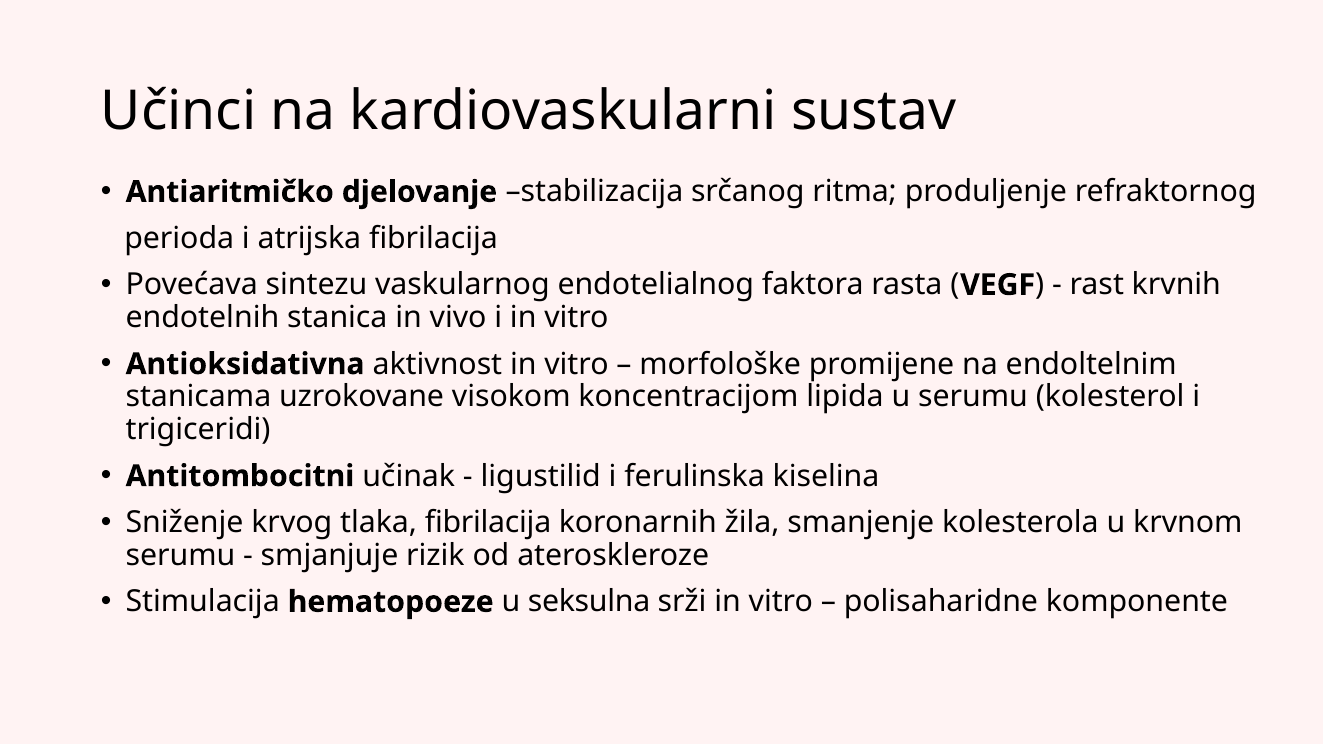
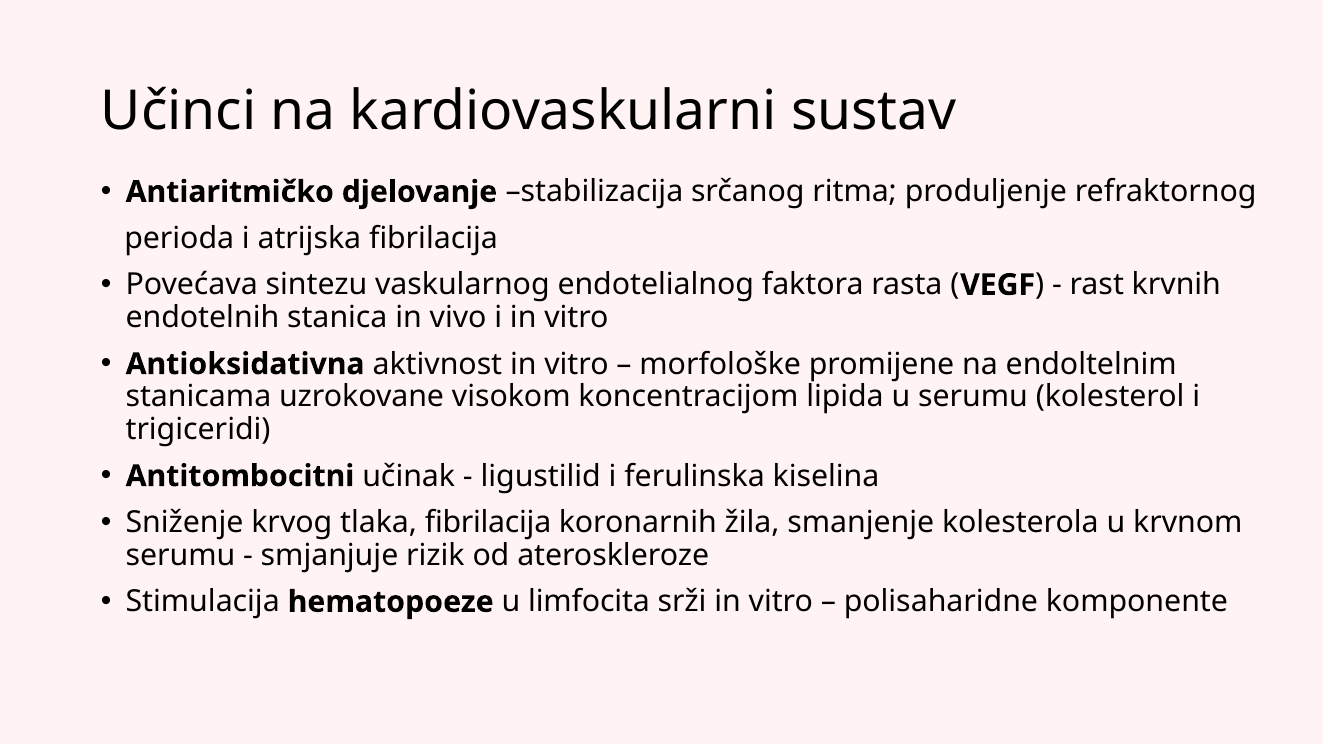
seksulna: seksulna -> limfocita
